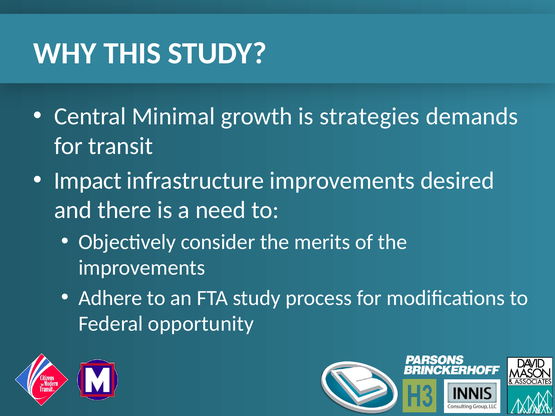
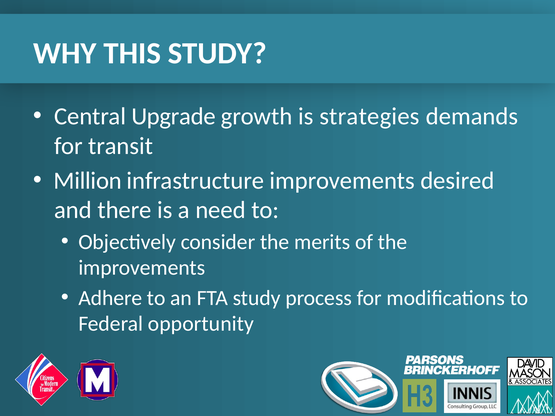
Minimal: Minimal -> Upgrade
Impact: Impact -> Million
